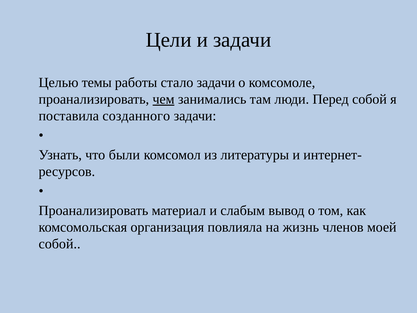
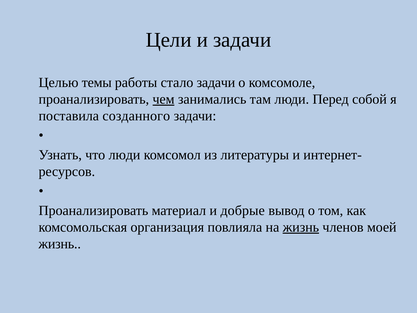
что были: были -> люди
слабым: слабым -> добрые
жизнь at (301, 227) underline: none -> present
собой at (60, 244): собой -> жизнь
